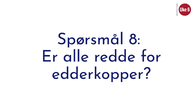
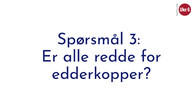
8: 8 -> 3
